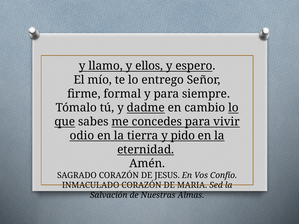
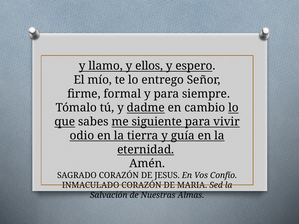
concedes: concedes -> siguiente
pido: pido -> guía
